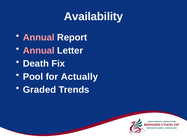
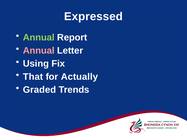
Availability: Availability -> Expressed
Annual at (39, 38) colour: pink -> light green
Death: Death -> Using
Pool: Pool -> That
